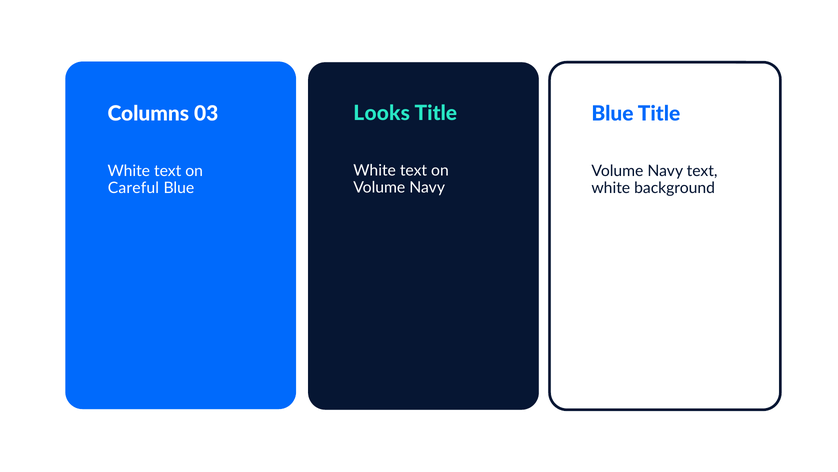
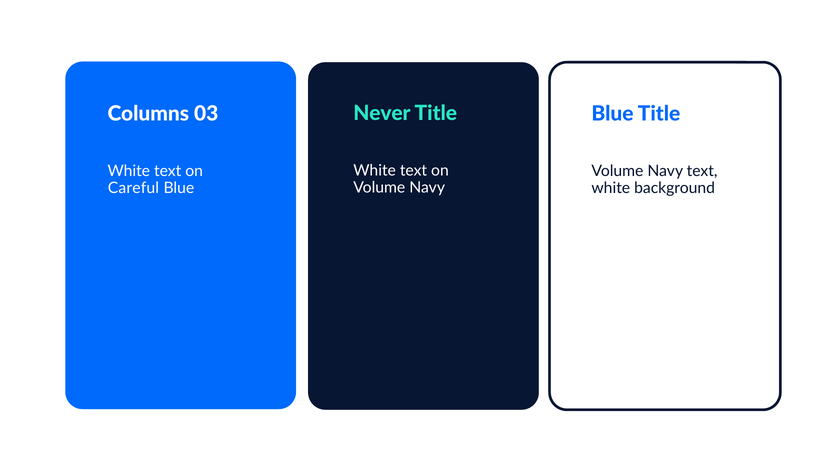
Looks: Looks -> Never
